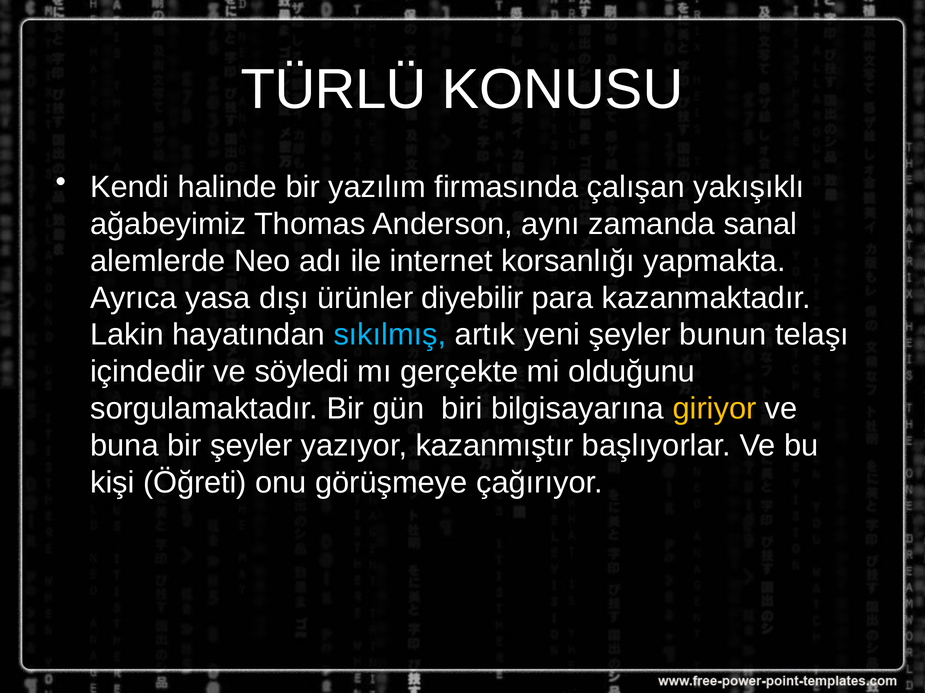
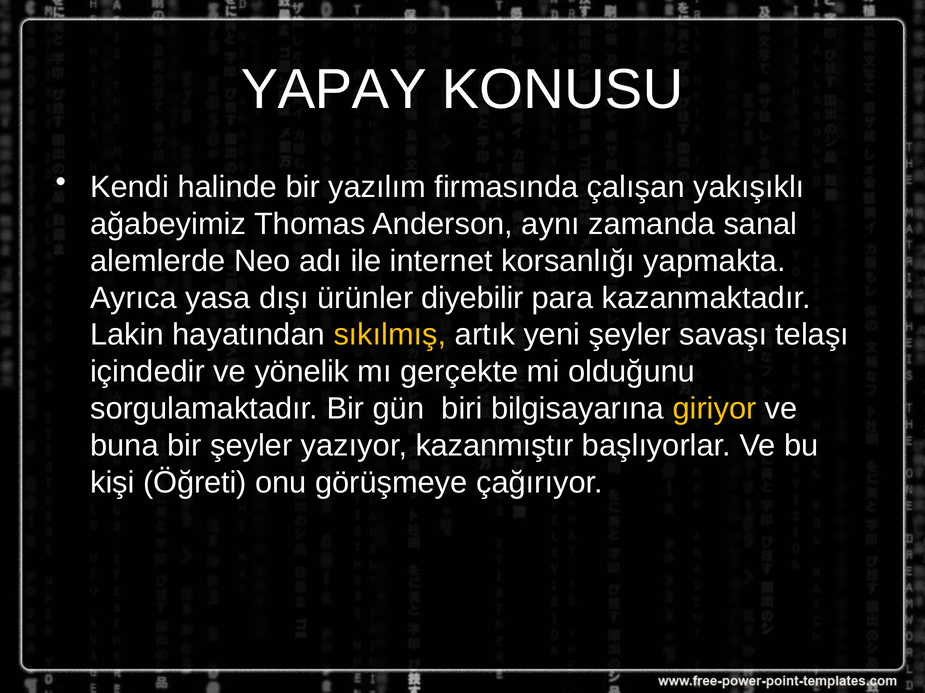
TÜRLÜ: TÜRLÜ -> YAPAY
sıkılmış colour: light blue -> yellow
bunun: bunun -> savaşı
söyledi: söyledi -> yönelik
